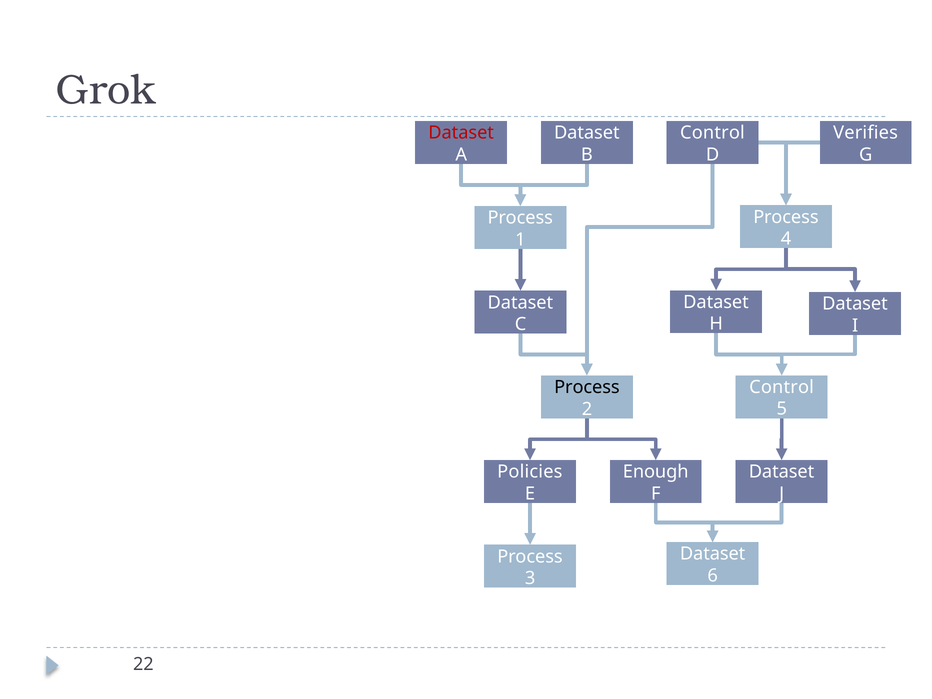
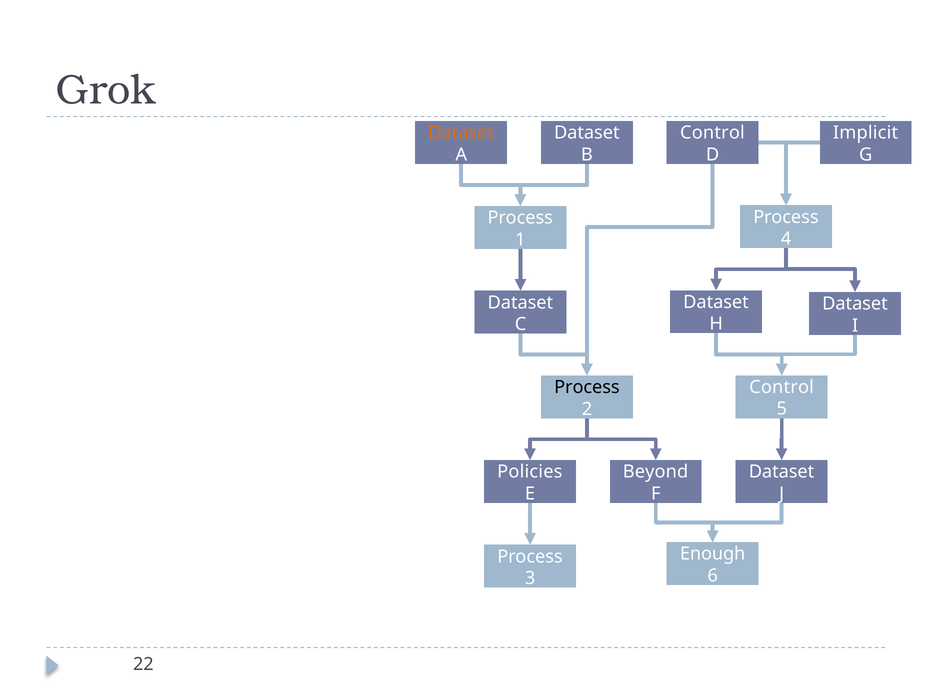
Dataset at (461, 133) colour: red -> orange
Verifies: Verifies -> Implicit
Enough: Enough -> Beyond
Dataset at (713, 554): Dataset -> Enough
